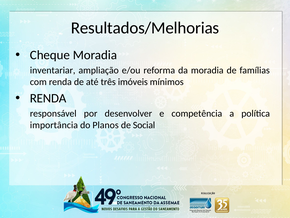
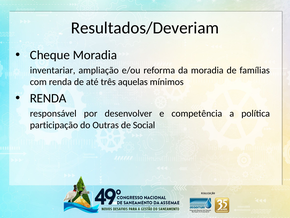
Resultados/Melhorias: Resultados/Melhorias -> Resultados/Deveriam
imóveis: imóveis -> aquelas
importância: importância -> participação
Planos: Planos -> Outras
